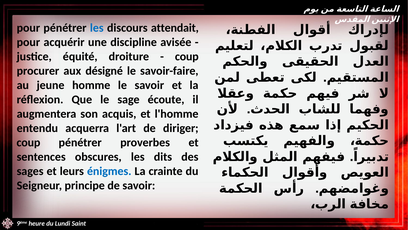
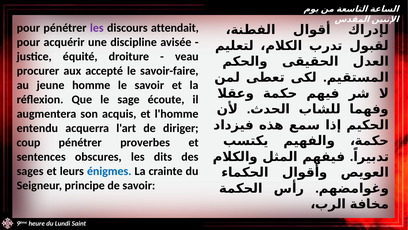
les at (97, 28) colour: blue -> purple
coup at (187, 56): coup -> veau
désigné: désigné -> accepté
